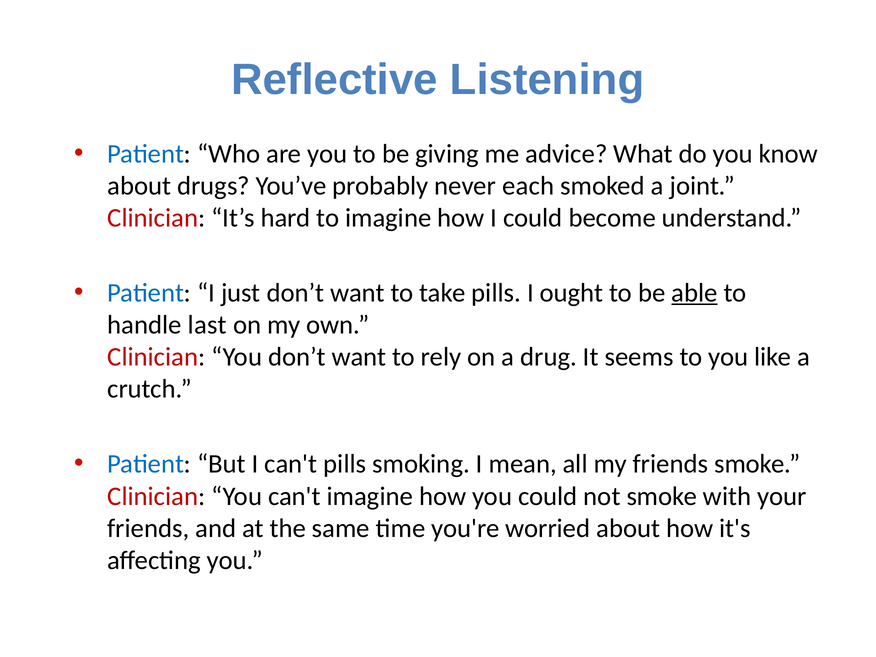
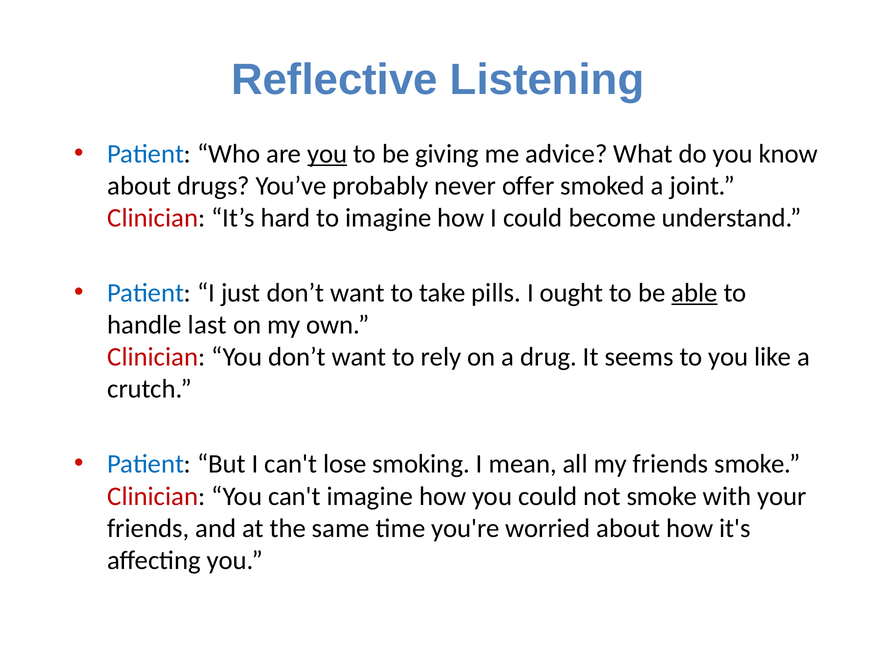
you at (327, 154) underline: none -> present
each: each -> offer
can't pills: pills -> lose
